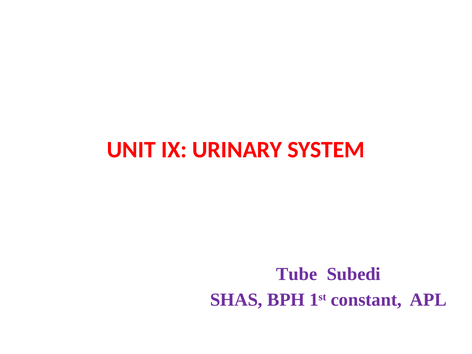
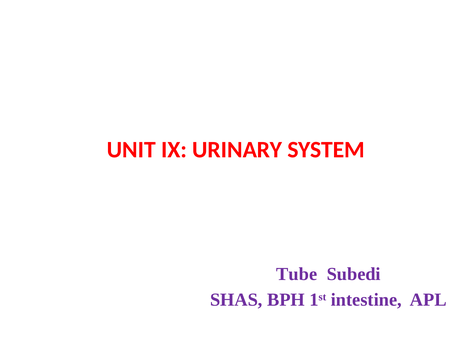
constant: constant -> intestine
